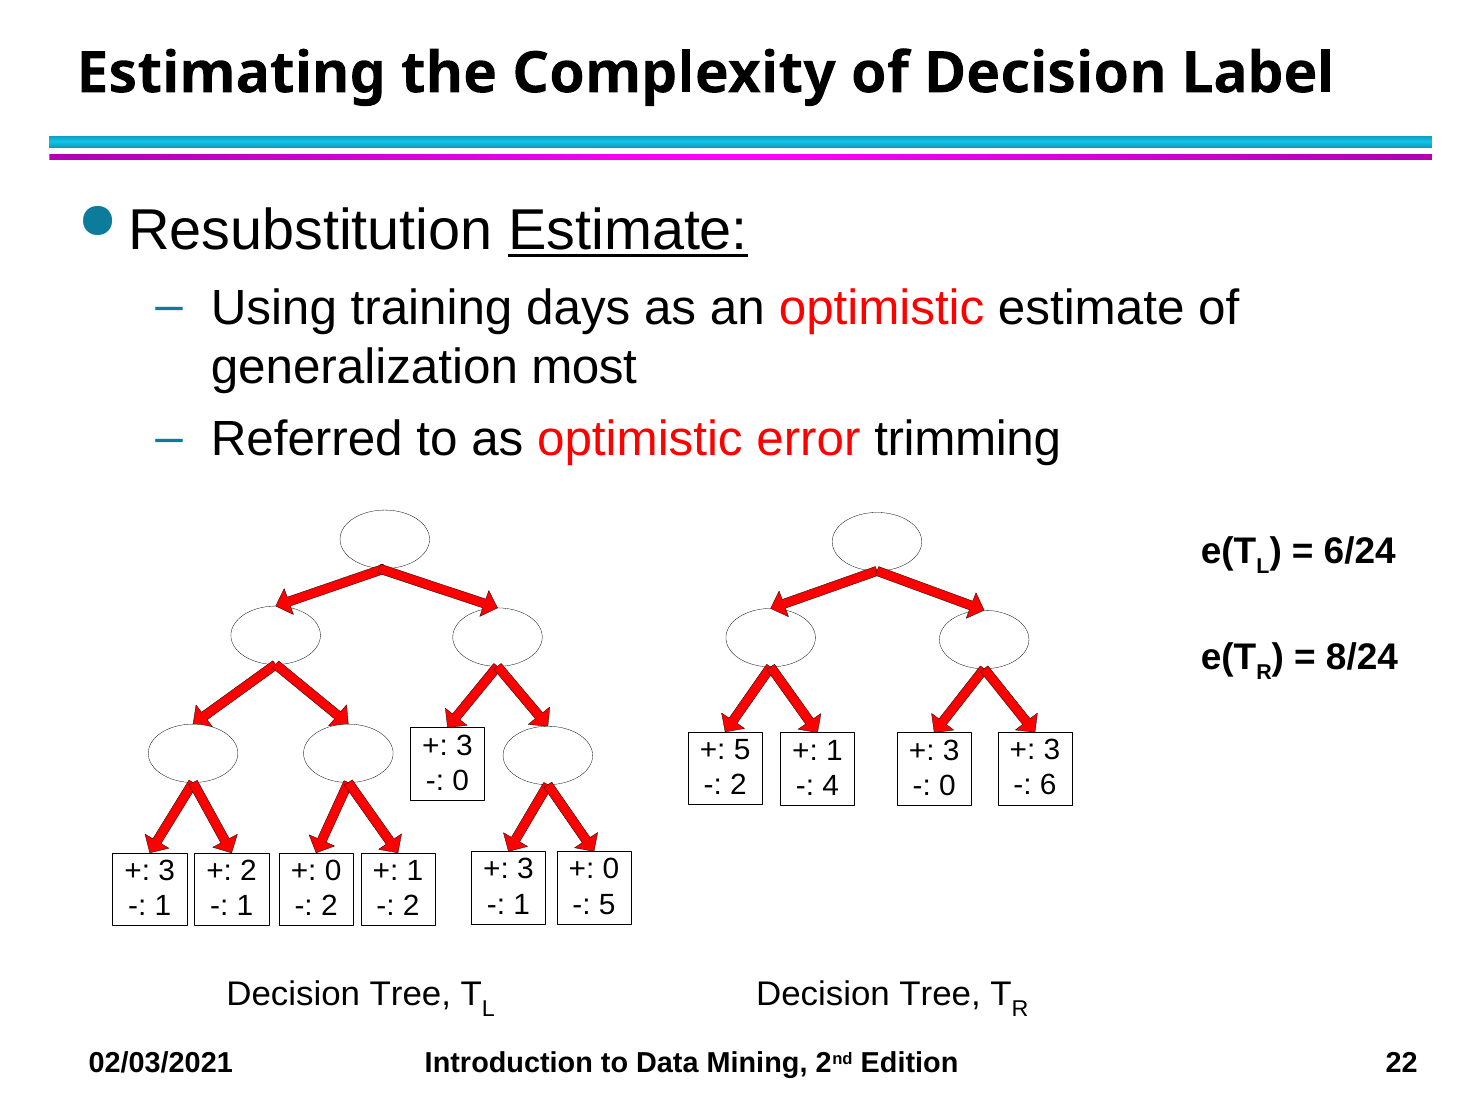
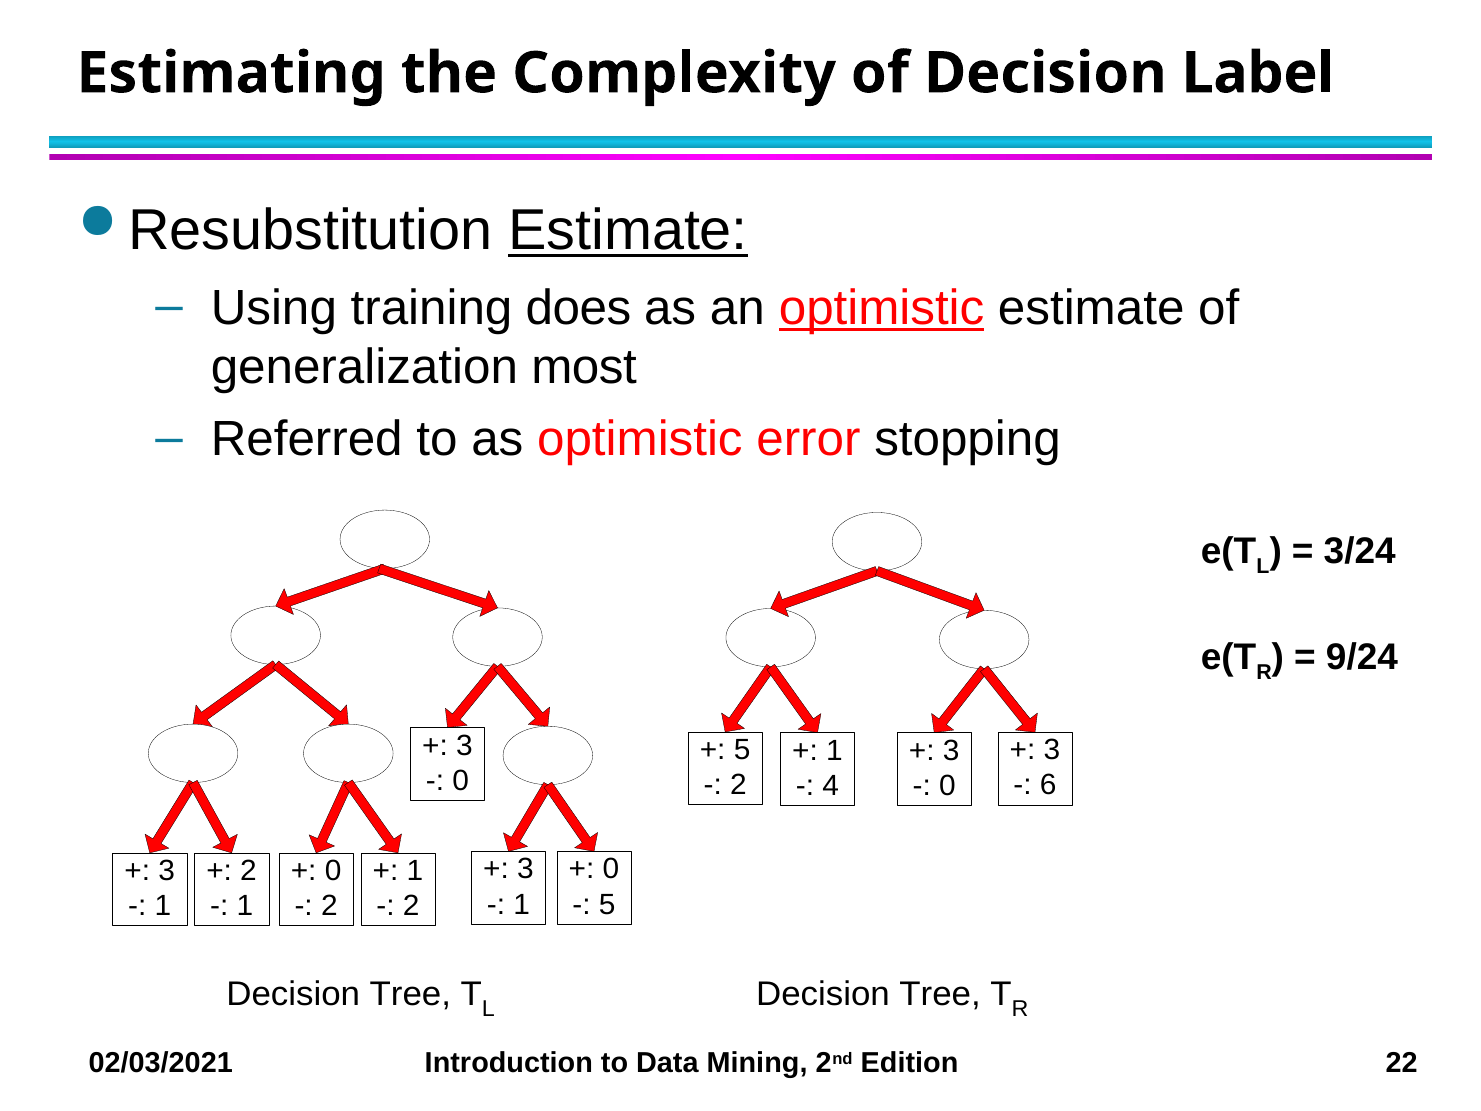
days: days -> does
optimistic at (882, 308) underline: none -> present
trimming: trimming -> stopping
6/24: 6/24 -> 3/24
8/24: 8/24 -> 9/24
